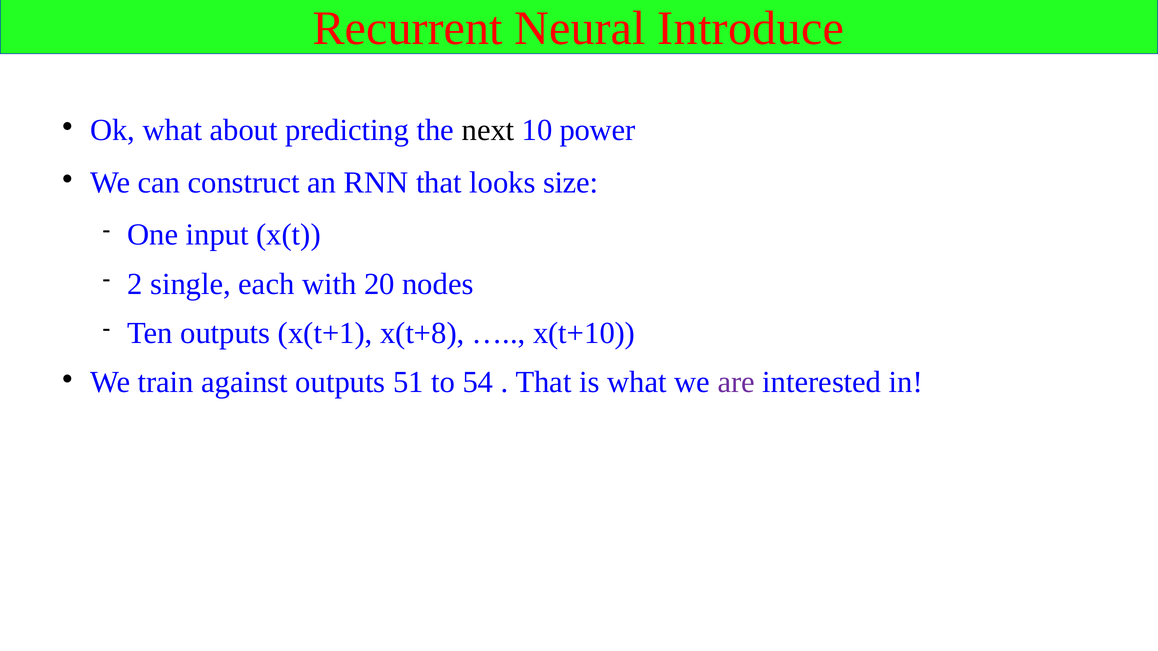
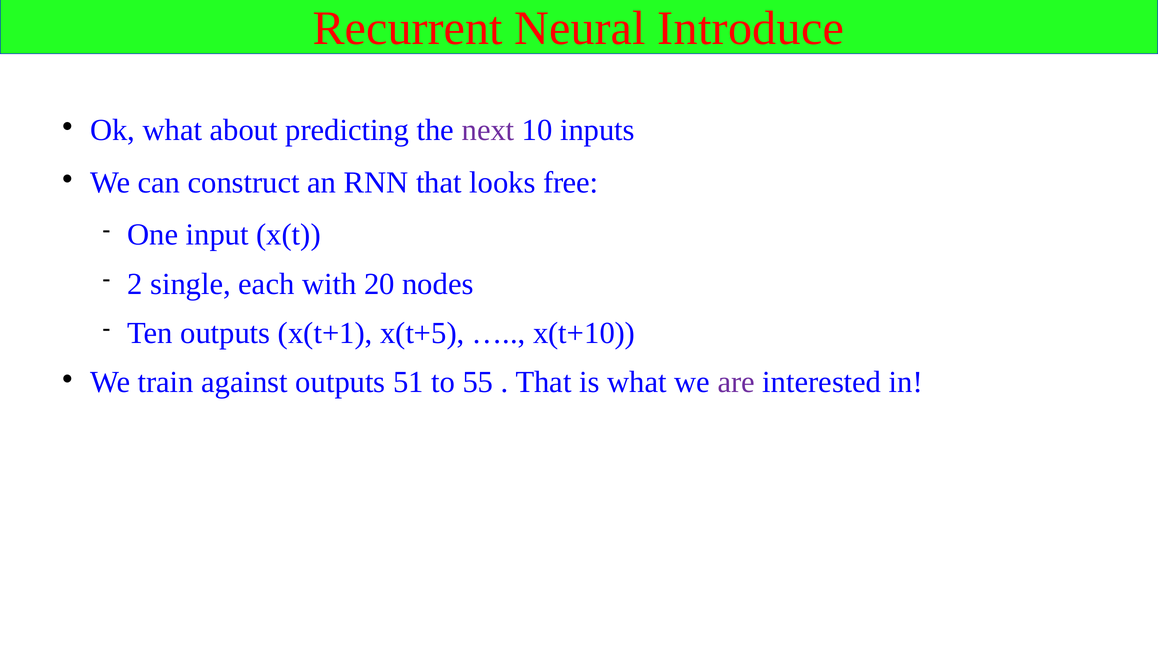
next colour: black -> purple
power: power -> inputs
size: size -> free
x(t+8: x(t+8 -> x(t+5
54: 54 -> 55
